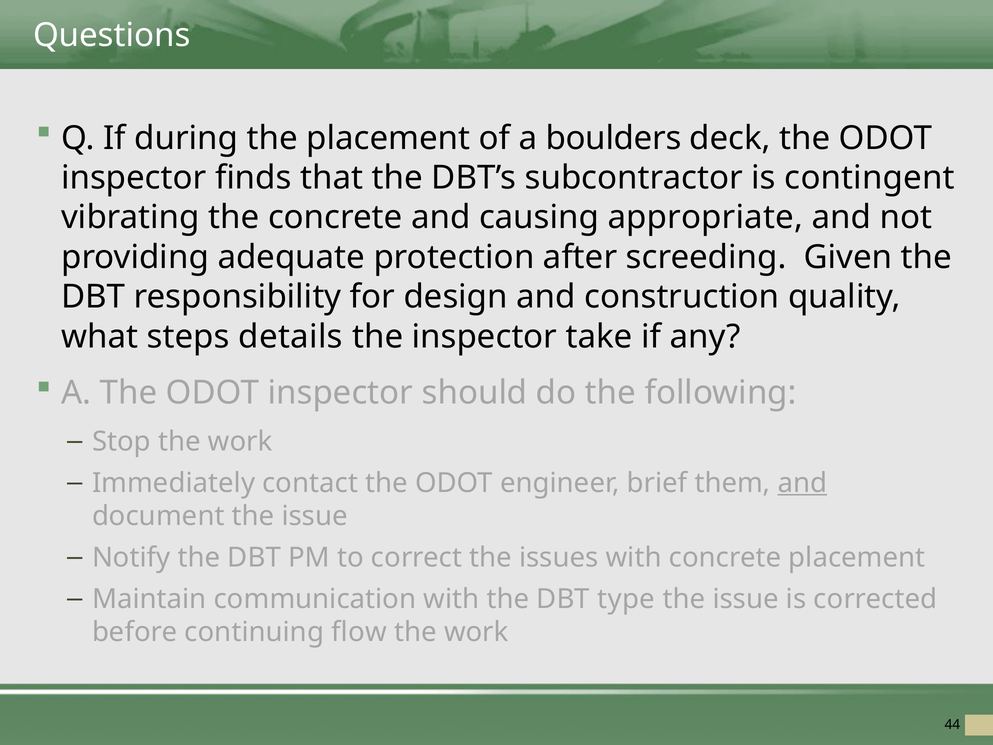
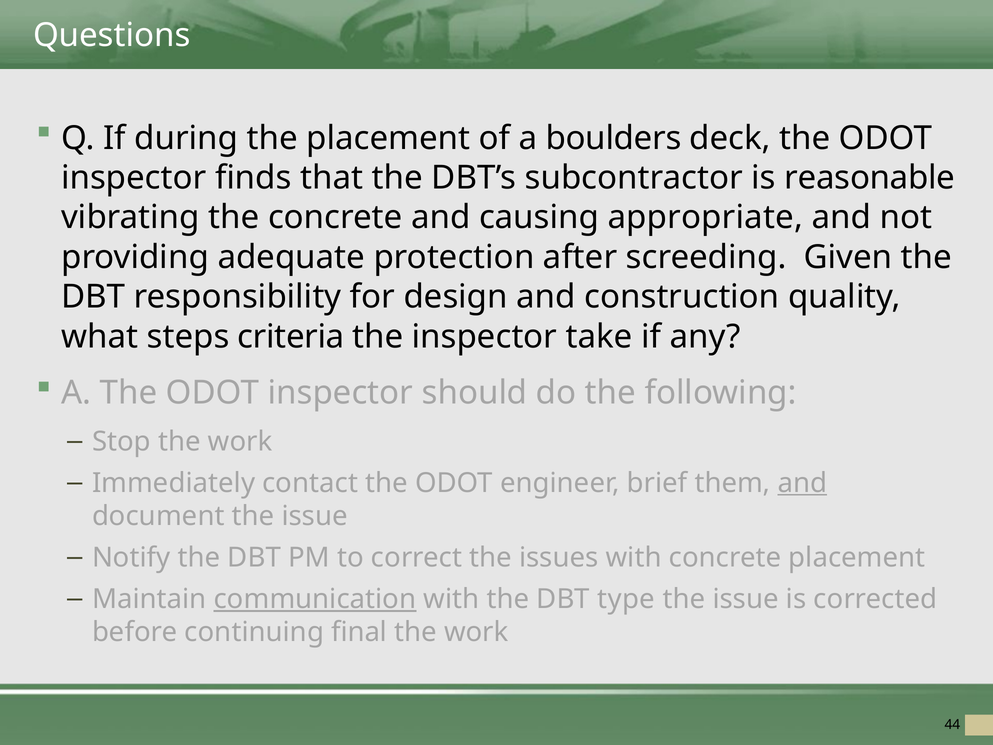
contingent: contingent -> reasonable
details: details -> criteria
communication underline: none -> present
flow: flow -> final
